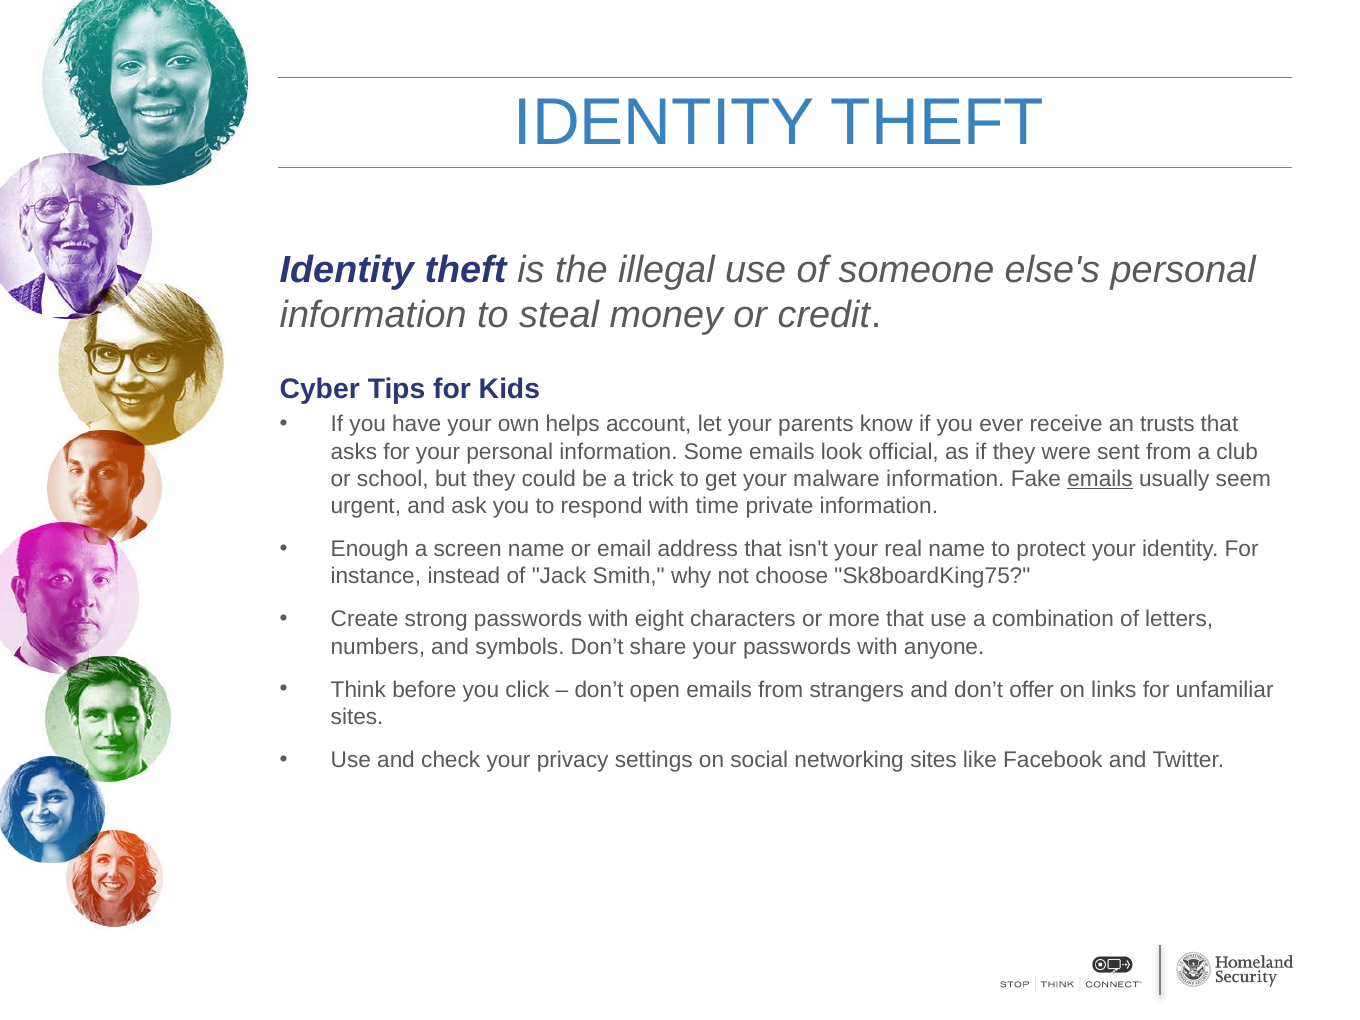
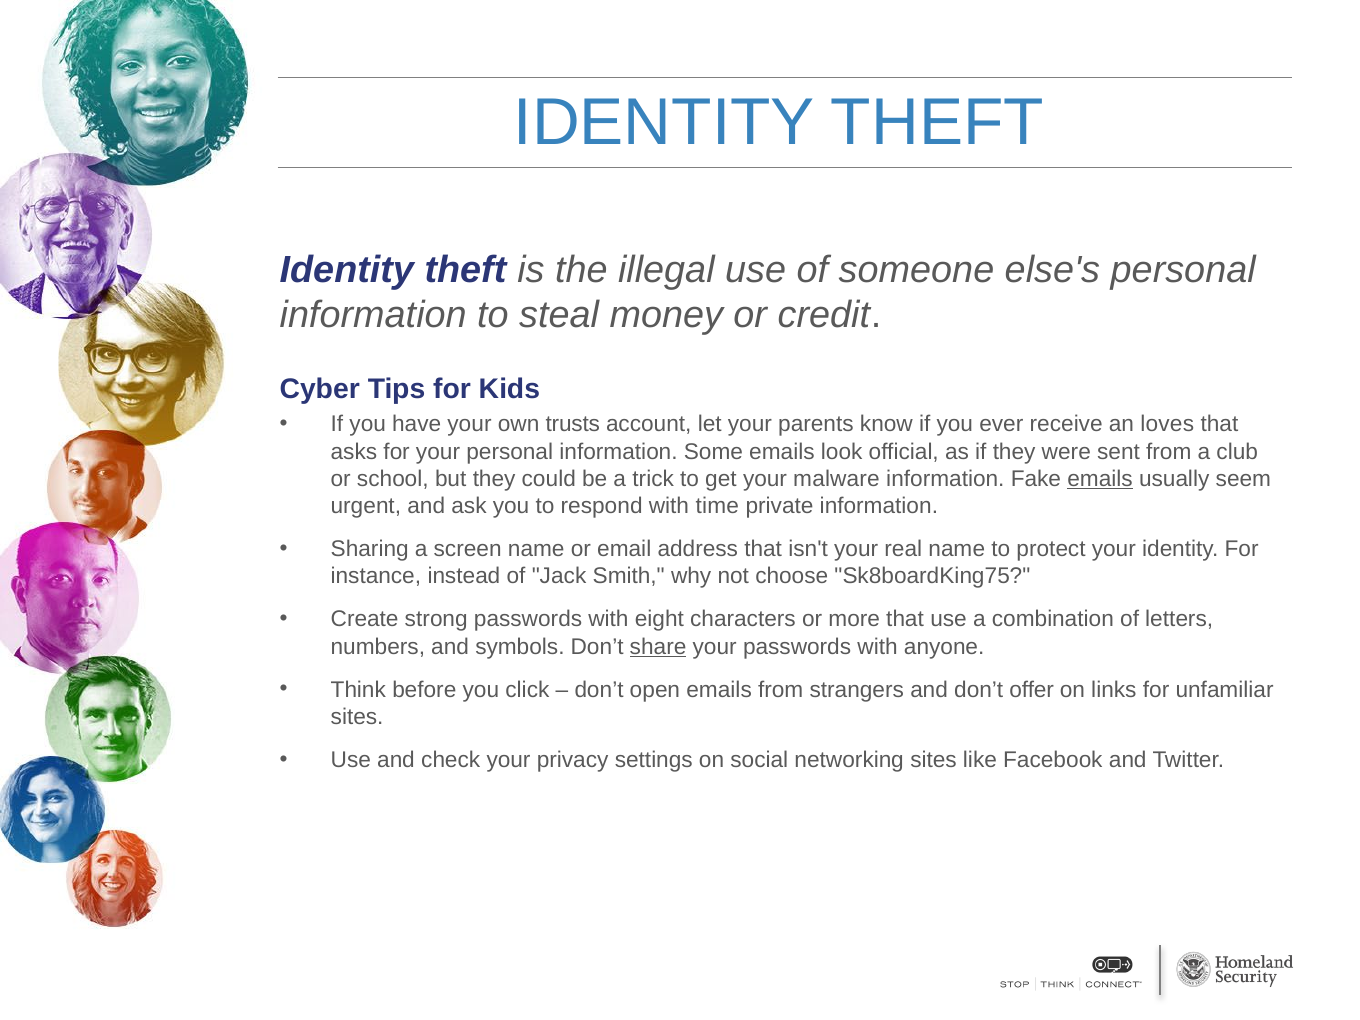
helps: helps -> trusts
trusts: trusts -> loves
Enough: Enough -> Sharing
share underline: none -> present
